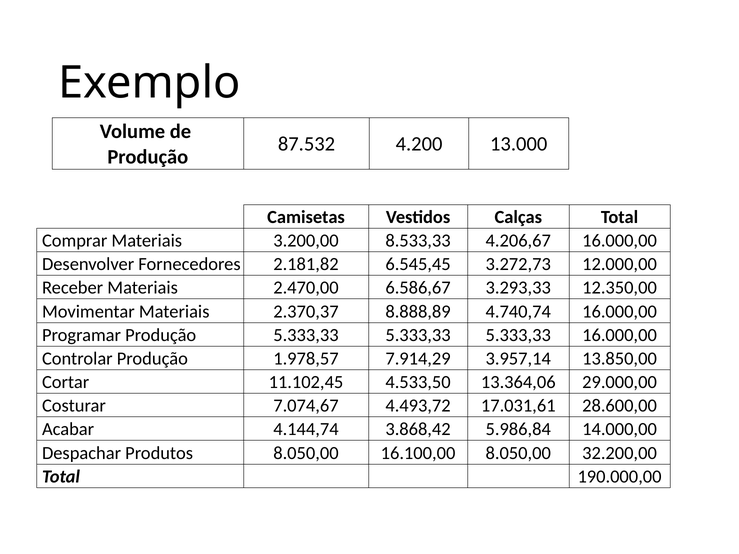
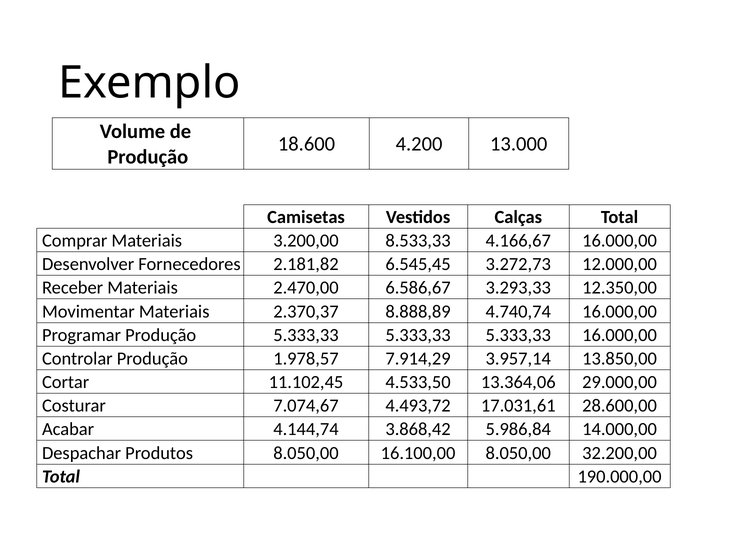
87.532: 87.532 -> 18.600
4.206,67: 4.206,67 -> 4.166,67
